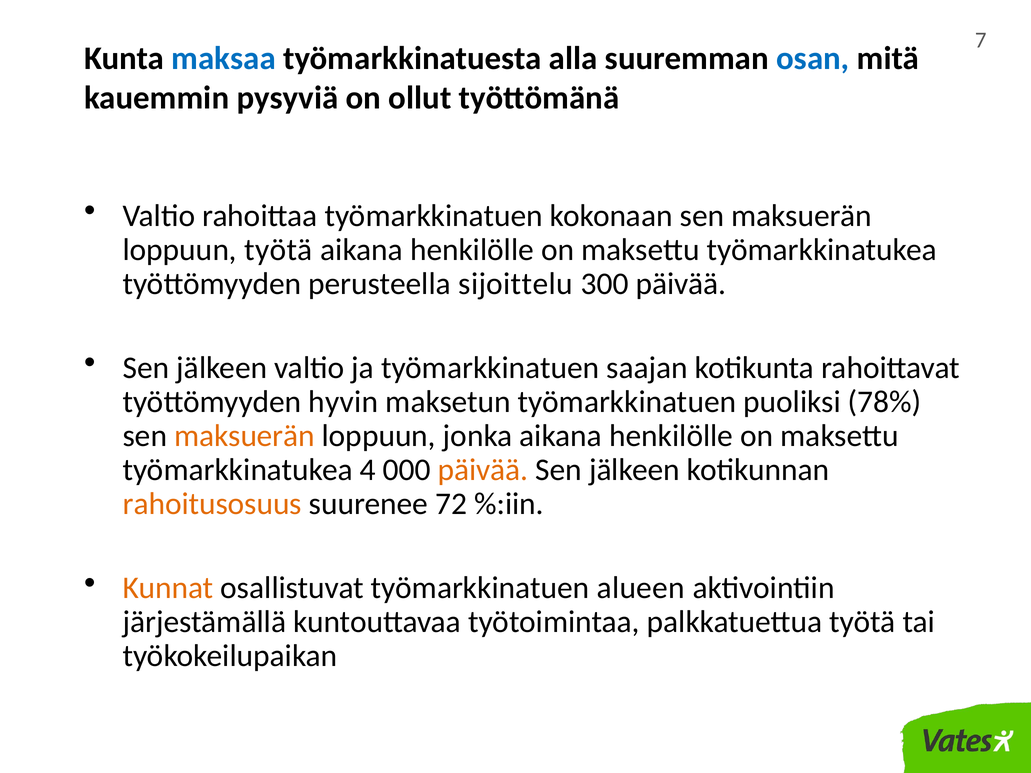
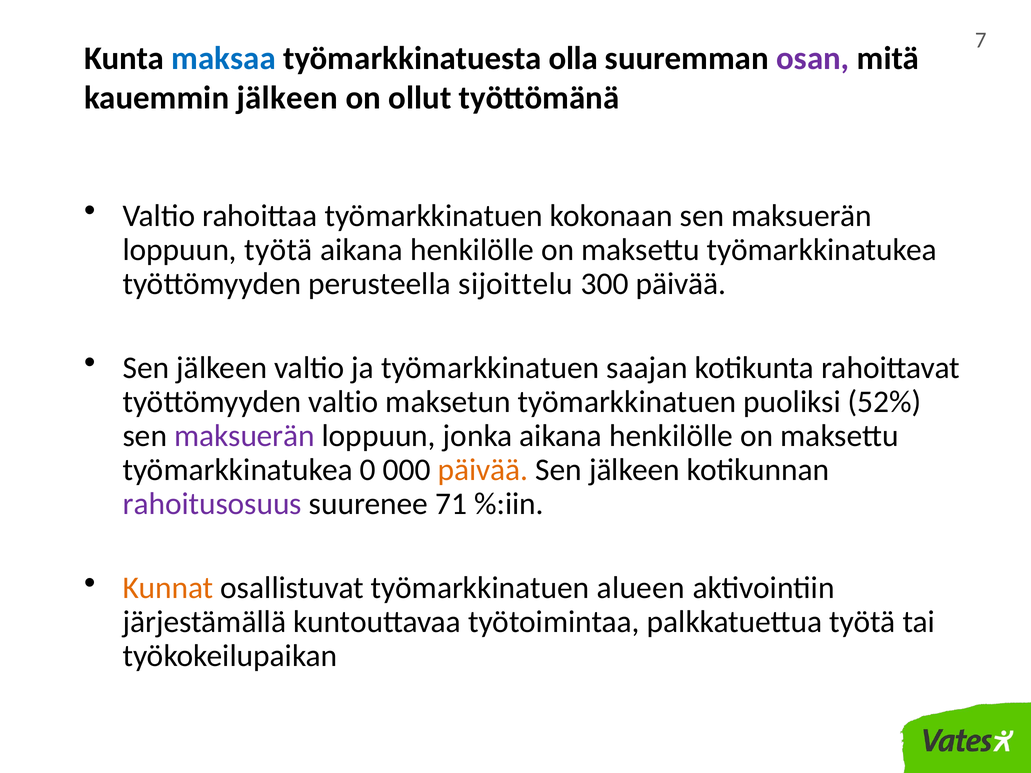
alla: alla -> olla
osan colour: blue -> purple
kauemmin pysyviä: pysyviä -> jälkeen
työttömyyden hyvin: hyvin -> valtio
78%: 78% -> 52%
maksuerän at (244, 436) colour: orange -> purple
4: 4 -> 0
rahoitusosuus colour: orange -> purple
72: 72 -> 71
